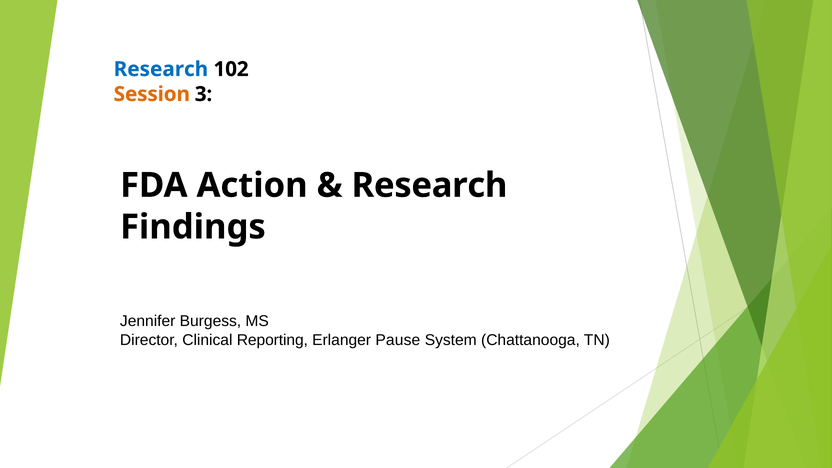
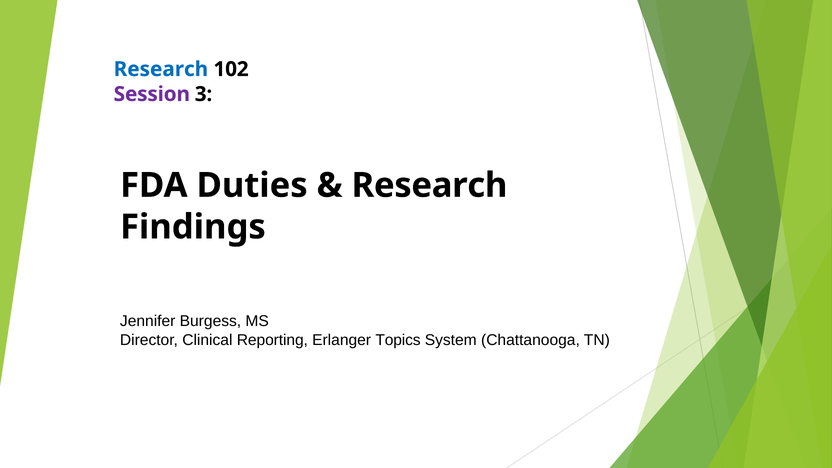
Session colour: orange -> purple
Action: Action -> Duties
Pause: Pause -> Topics
